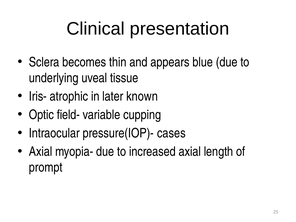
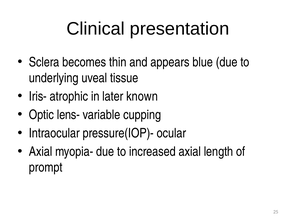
field-: field- -> lens-
cases: cases -> ocular
